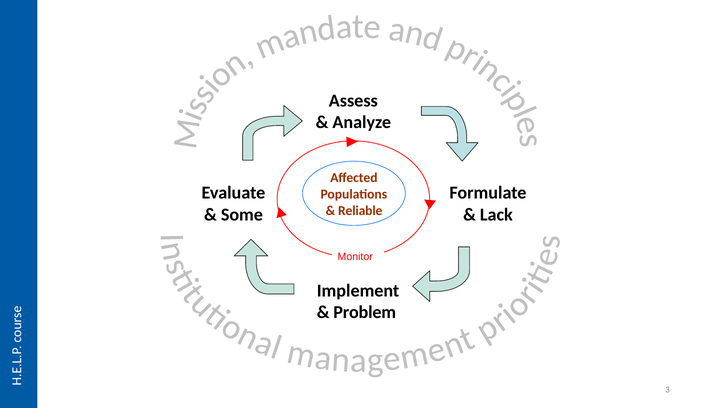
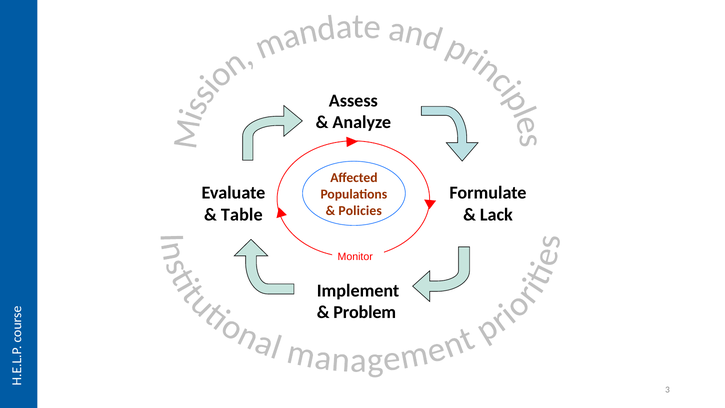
Reliable: Reliable -> Policies
Some: Some -> Table
